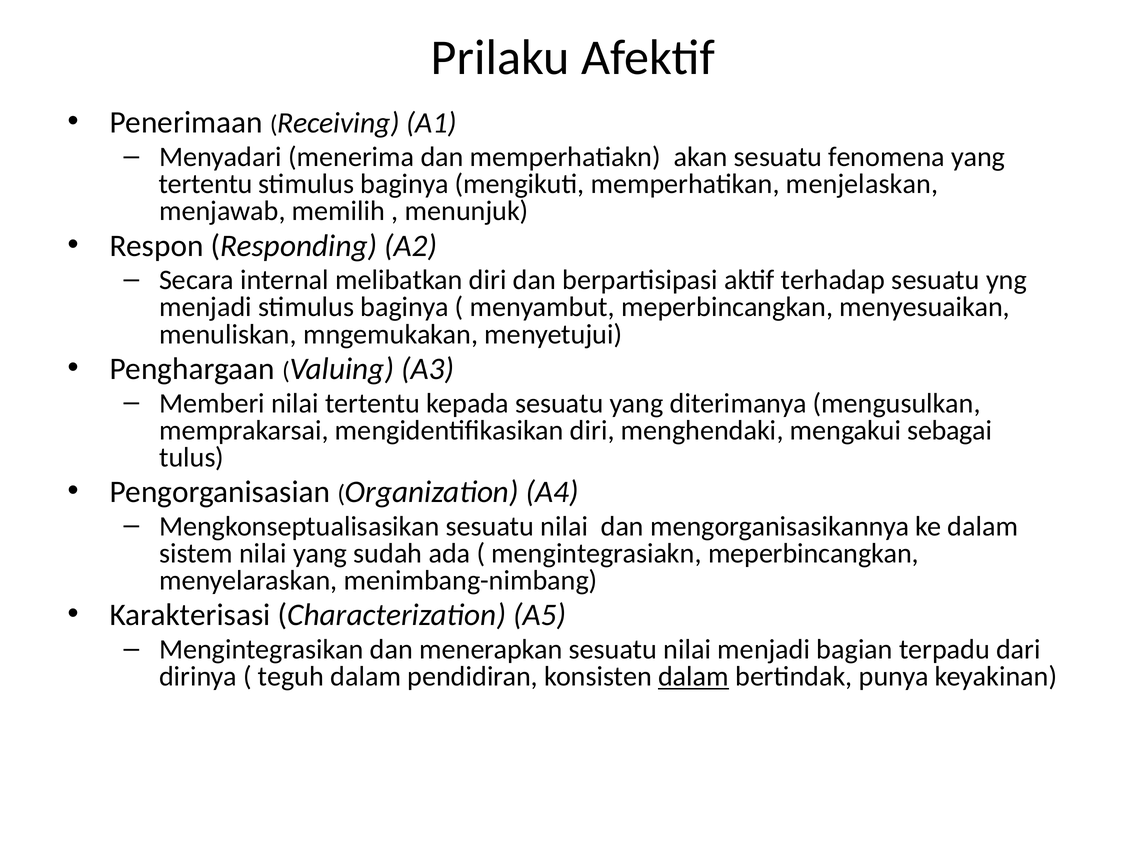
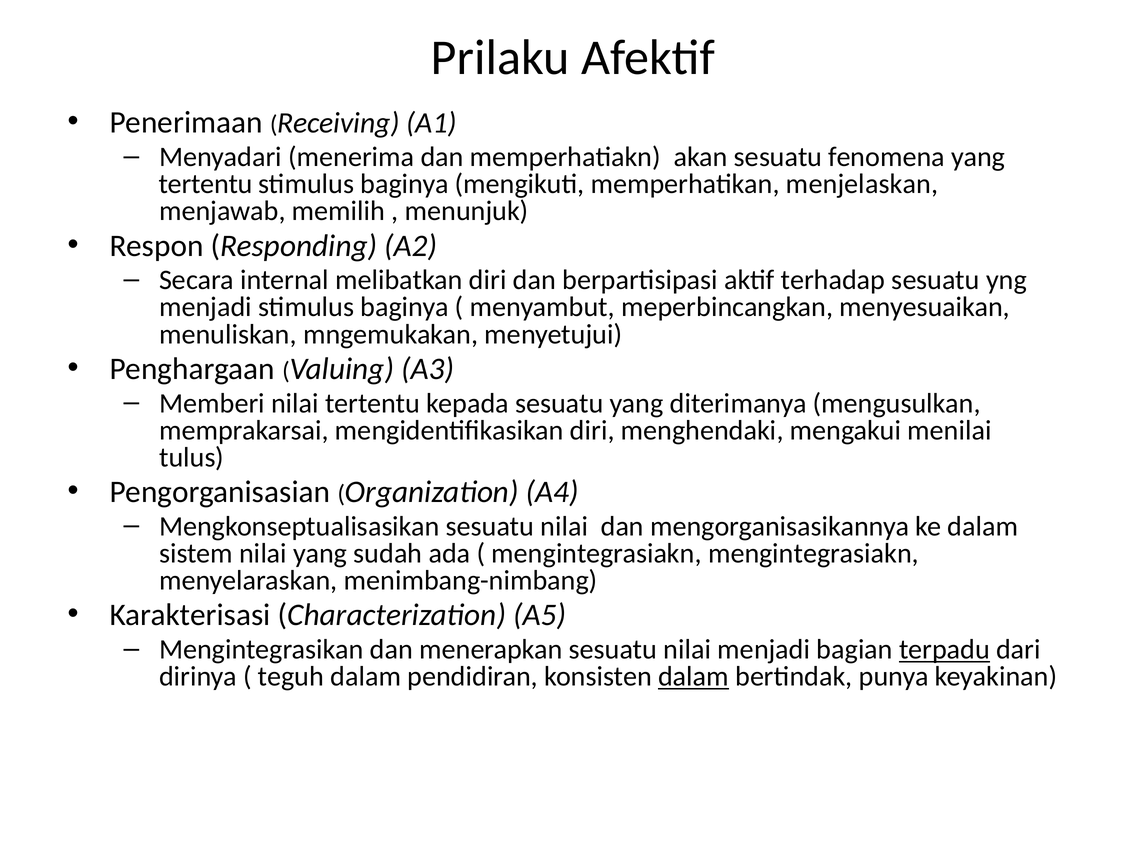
sebagai: sebagai -> menilai
mengintegrasiakn meperbincangkan: meperbincangkan -> mengintegrasiakn
terpadu underline: none -> present
